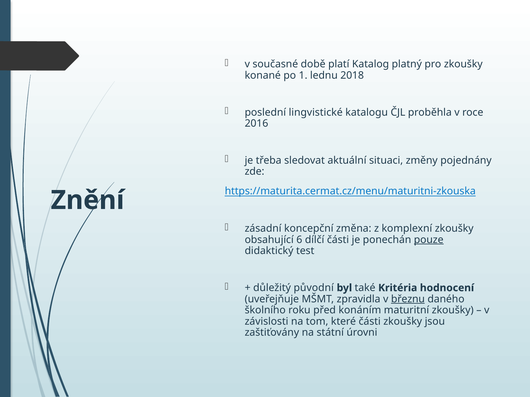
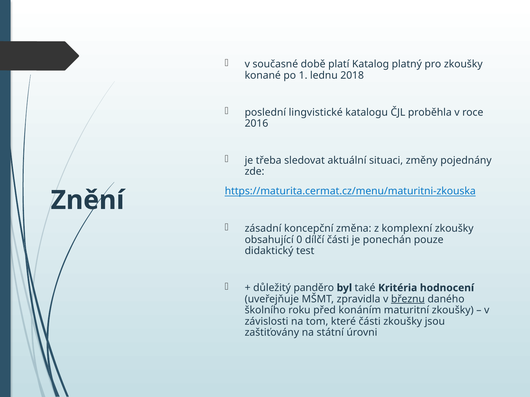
6: 6 -> 0
pouze underline: present -> none
původní: původní -> panděro
